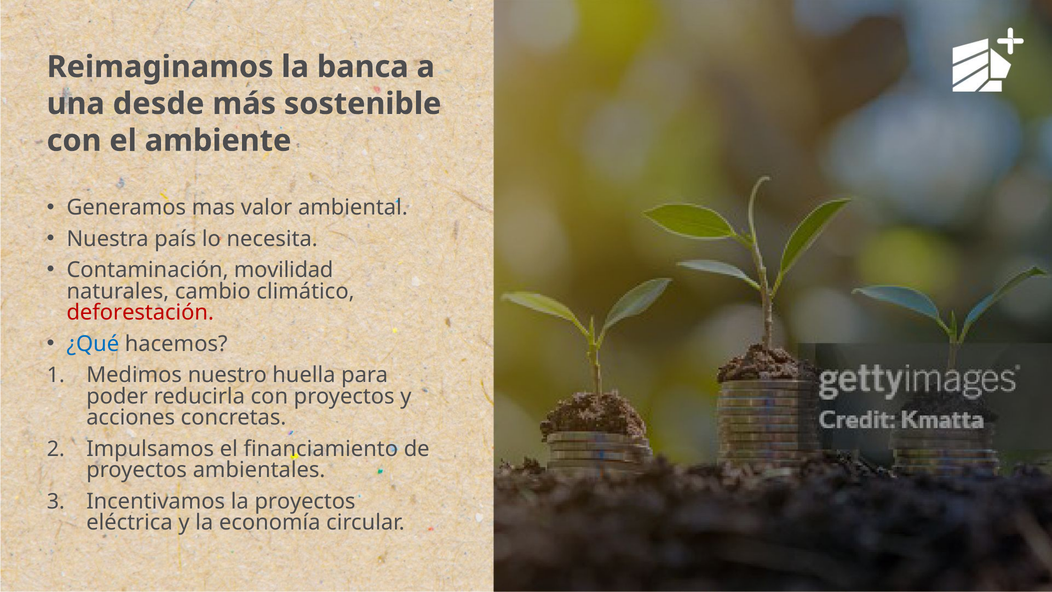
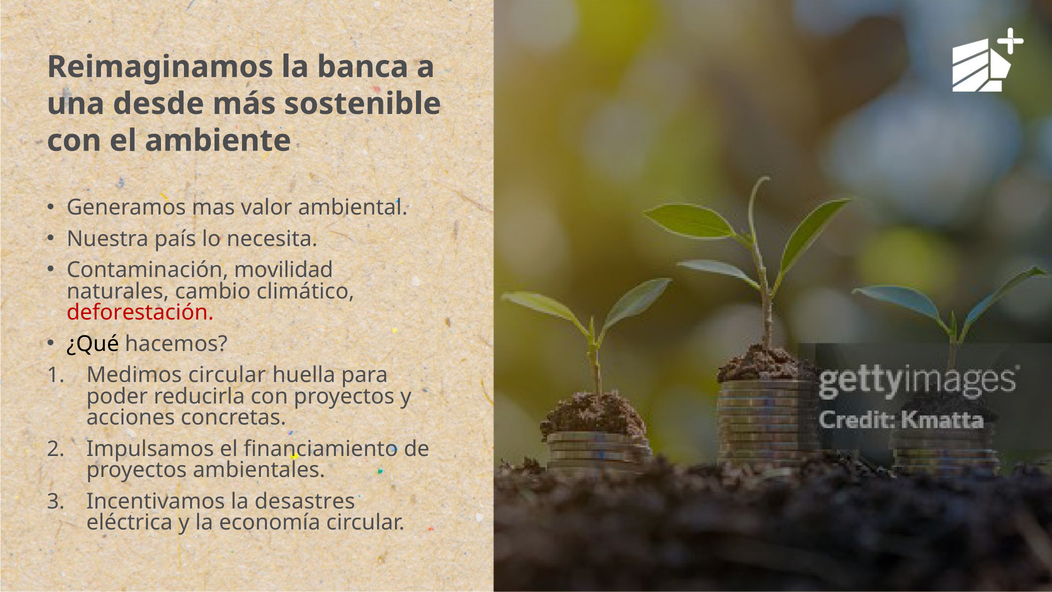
¿Qué colour: blue -> black
Medimos nuestro: nuestro -> circular
la proyectos: proyectos -> desastres
